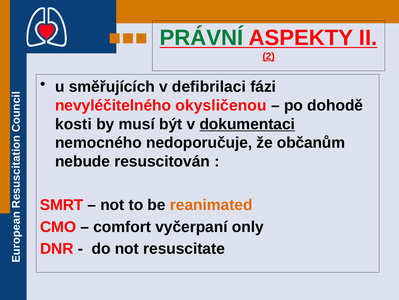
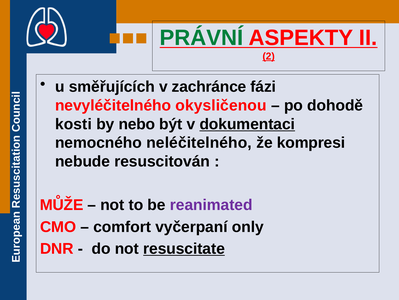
defibrilaci: defibrilaci -> zachránce
musí: musí -> nebo
nedoporučuje: nedoporučuje -> neléčitelného
občanům: občanům -> kompresi
SMRT: SMRT -> MŮŽE
reanimated colour: orange -> purple
resuscitate underline: none -> present
